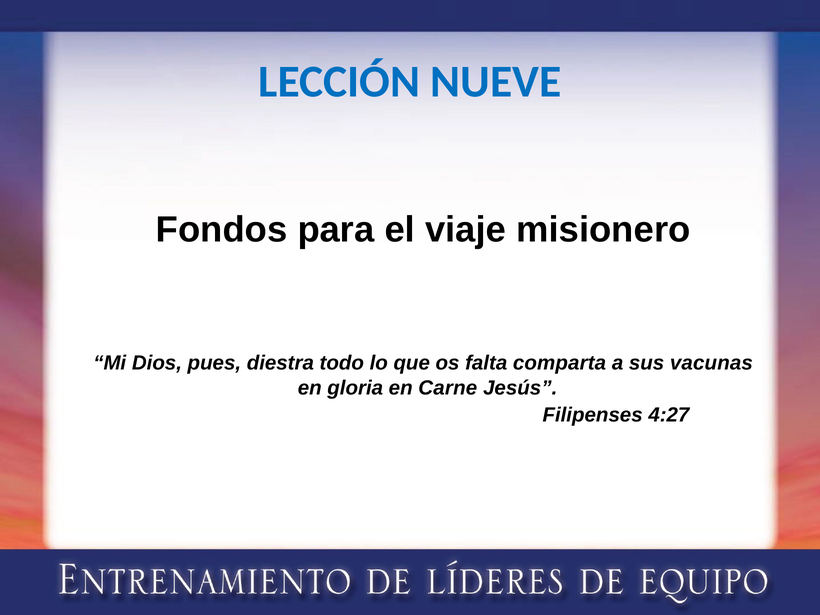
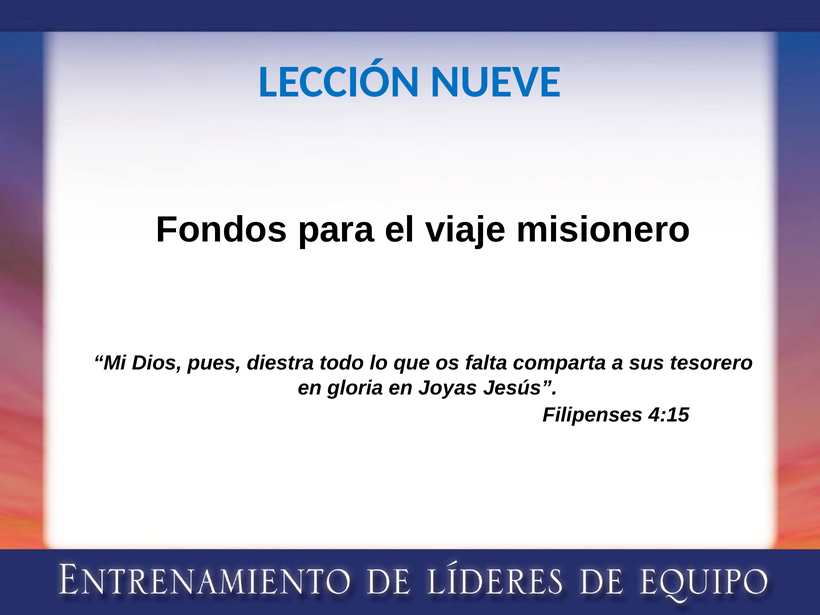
vacunas: vacunas -> tesorero
Carne: Carne -> Joyas
4:27: 4:27 -> 4:15
